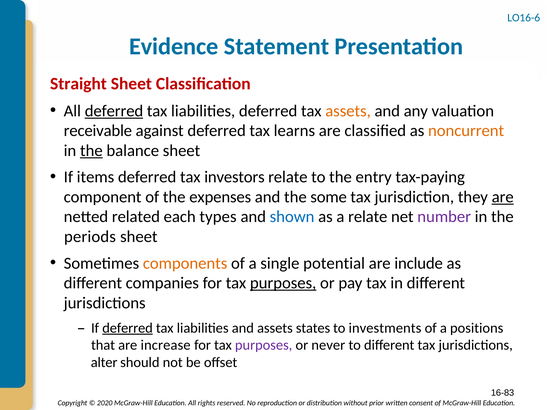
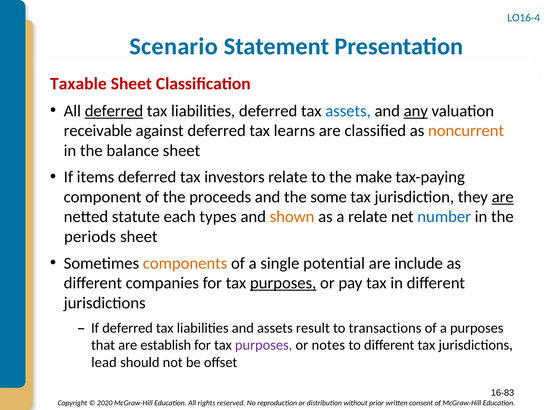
LO16-6: LO16-6 -> LO16-4
Evidence: Evidence -> Scenario
Straight: Straight -> Taxable
assets at (348, 111) colour: orange -> blue
any underline: none -> present
the at (91, 151) underline: present -> none
entry: entry -> make
expenses: expenses -> proceeds
related: related -> statute
shown colour: blue -> orange
number colour: purple -> blue
deferred at (128, 328) underline: present -> none
states: states -> result
investments: investments -> transactions
a positions: positions -> purposes
increase: increase -> establish
never: never -> notes
alter: alter -> lead
